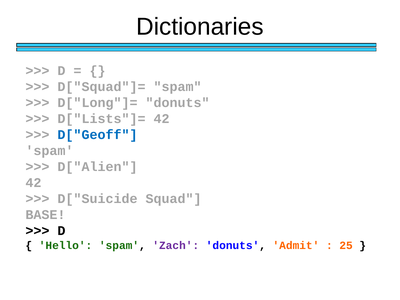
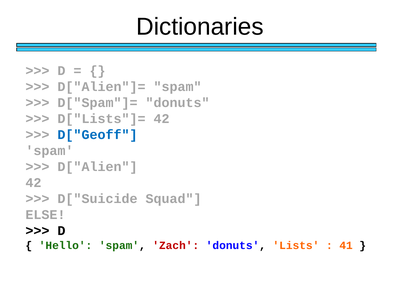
D["Squad"]=: D["Squad"]= -> D["Alien"]=
D["Long"]=: D["Long"]= -> D["Spam"]=
BASE: BASE -> ELSE
Zach colour: purple -> red
Admit: Admit -> Lists
25: 25 -> 41
